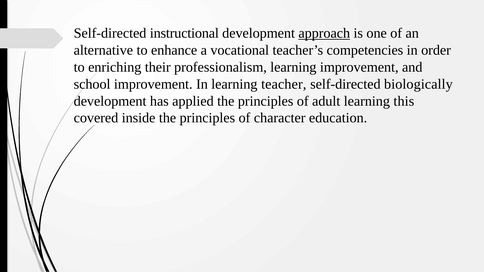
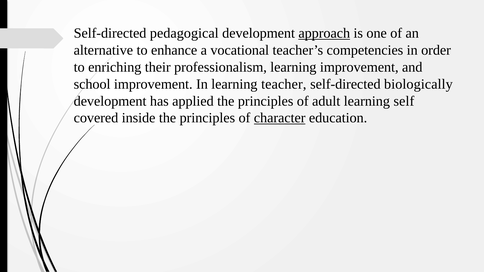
instructional: instructional -> pedagogical
this: this -> self
character underline: none -> present
